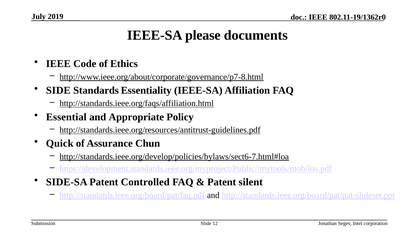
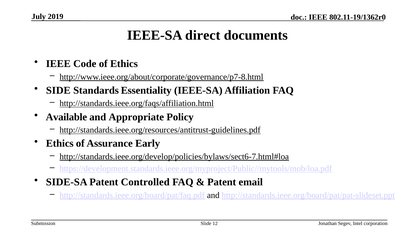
please: please -> direct
Essential: Essential -> Available
Quick at (60, 144): Quick -> Ethics
Chun: Chun -> Early
silent: silent -> email
